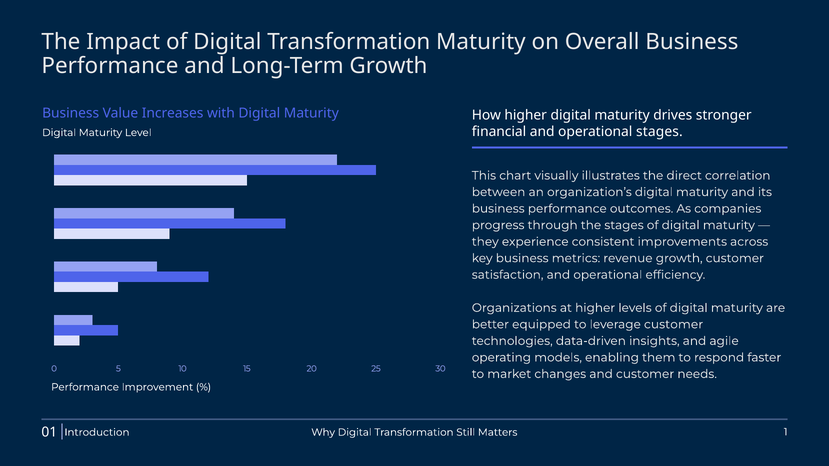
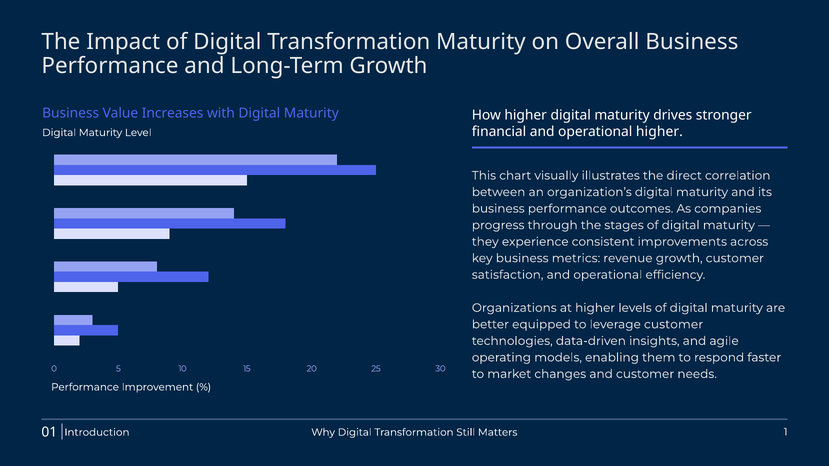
operational stages: stages -> higher
